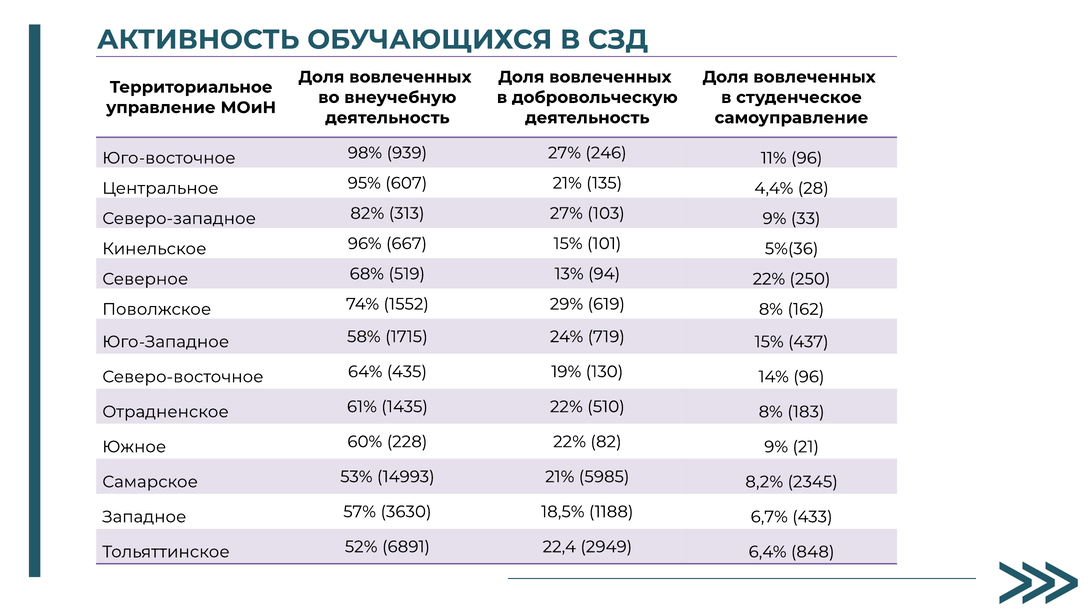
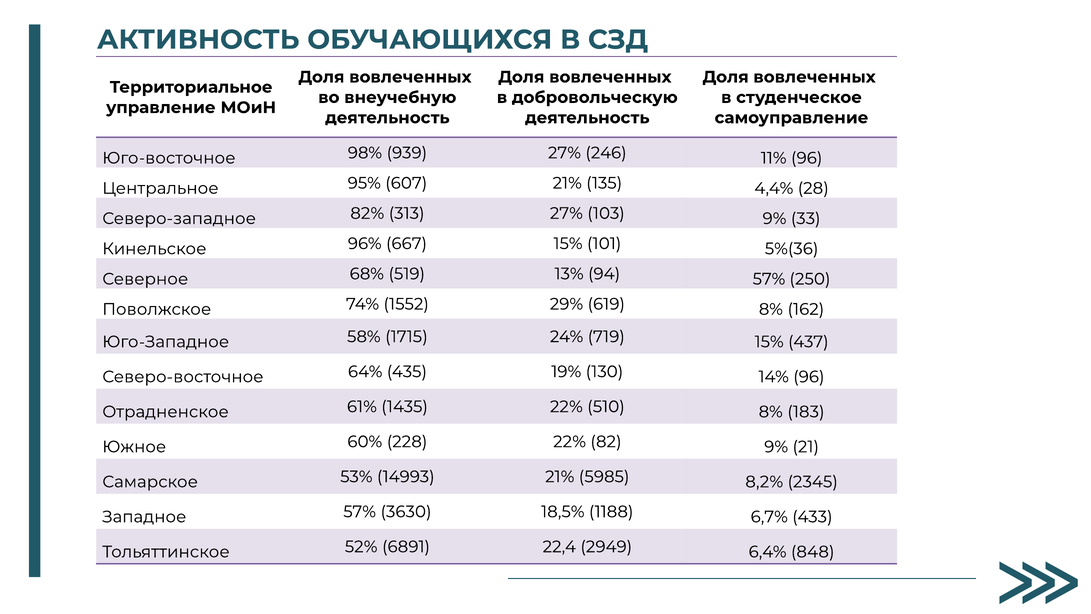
94 22%: 22% -> 57%
